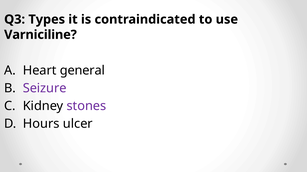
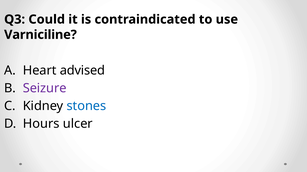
Types: Types -> Could
general: general -> advised
stones colour: purple -> blue
